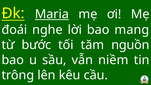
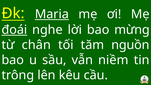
đoái underline: none -> present
mang: mang -> mừng
bước: bước -> chân
